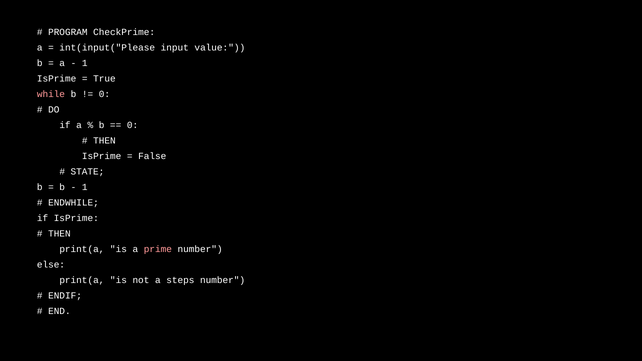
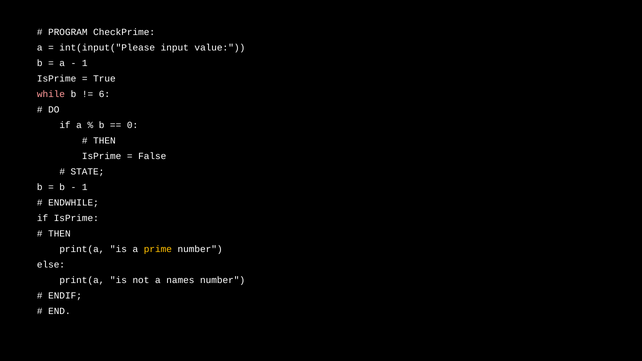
0 at (104, 94): 0 -> 6
prime colour: pink -> yellow
steps: steps -> names
